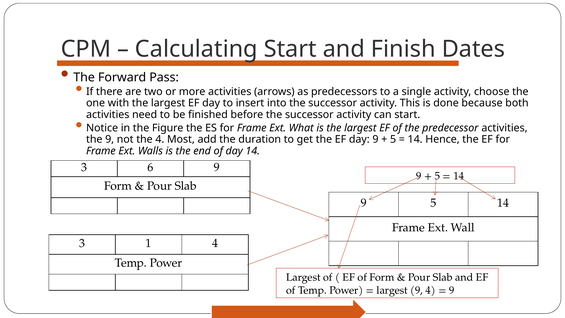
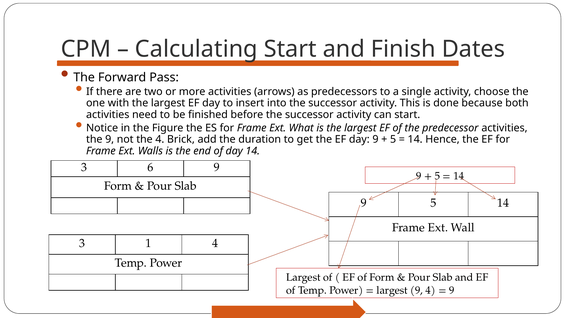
Most: Most -> Brick
